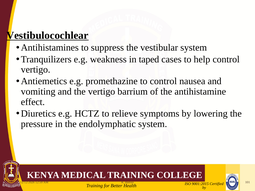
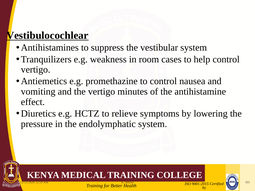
taped: taped -> room
barrium: barrium -> minutes
